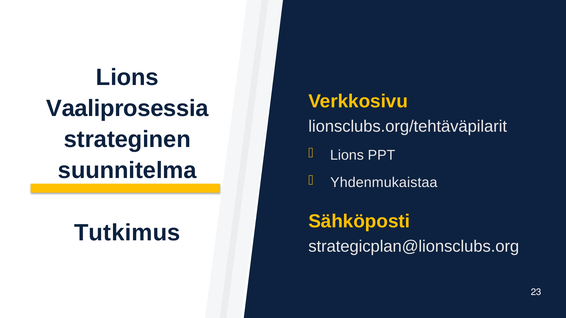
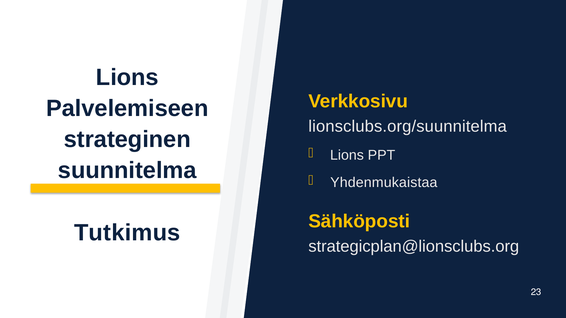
Vaaliprosessia: Vaaliprosessia -> Palvelemiseen
lionsclubs.org/tehtäväpilarit: lionsclubs.org/tehtäväpilarit -> lionsclubs.org/suunnitelma
